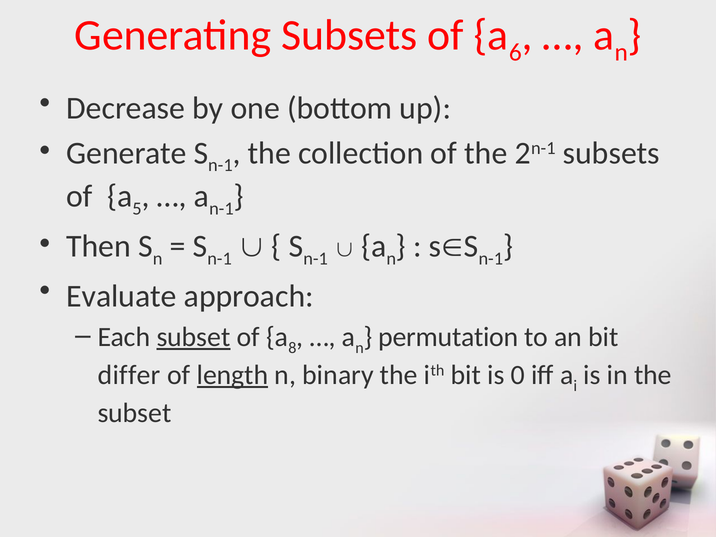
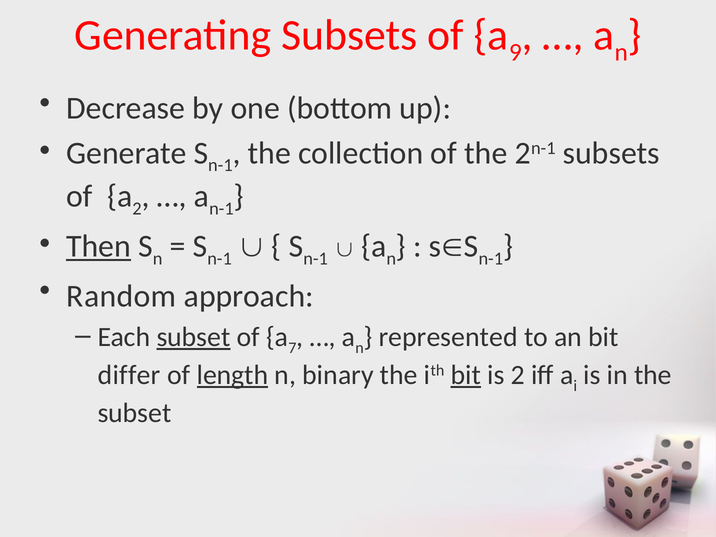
6: 6 -> 9
5 at (137, 209): 5 -> 2
Then underline: none -> present
Evaluate: Evaluate -> Random
8: 8 -> 7
permutation: permutation -> represented
bit at (466, 375) underline: none -> present
is 0: 0 -> 2
